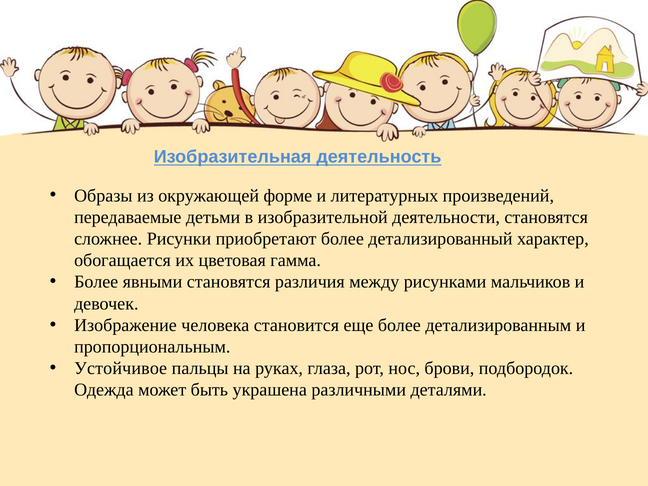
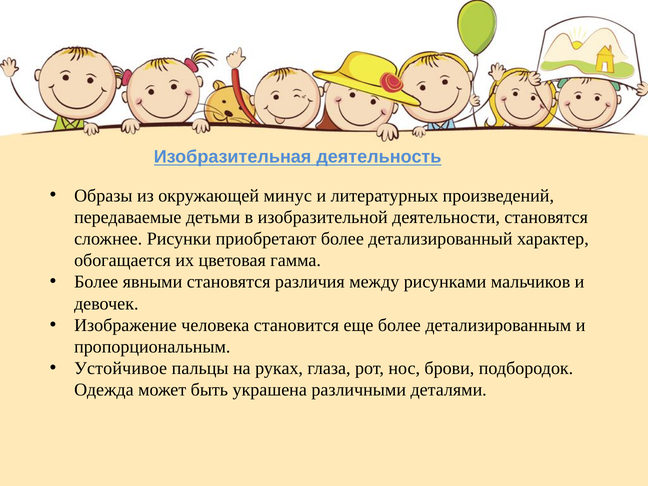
форме: форме -> минус
